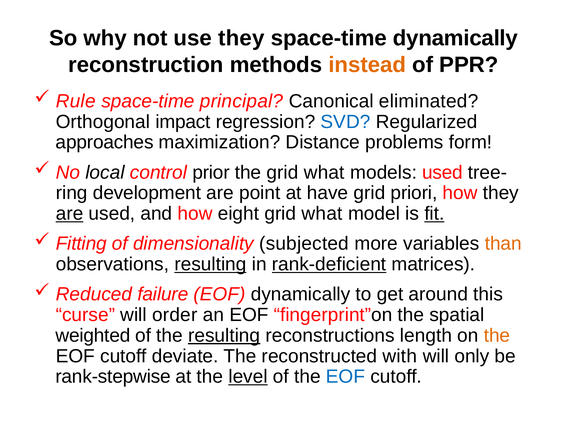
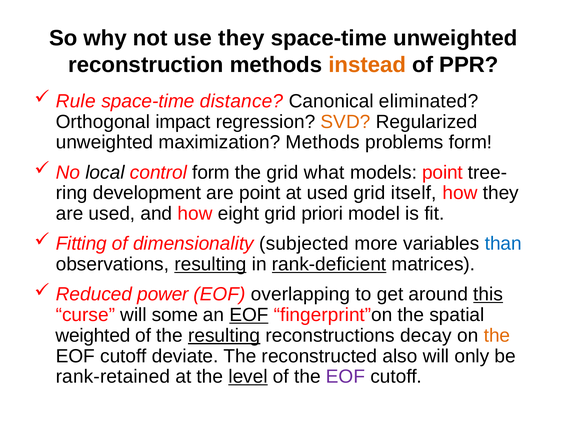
space-time dynamically: dynamically -> unweighted
principal: principal -> distance
SVD colour: blue -> orange
approaches at (105, 142): approaches -> unweighted
maximization Distance: Distance -> Methods
control prior: prior -> form
models used: used -> point
at have: have -> used
priori: priori -> itself
are at (70, 214) underline: present -> none
what at (322, 214): what -> priori
fit underline: present -> none
than colour: orange -> blue
failure: failure -> power
EOF dynamically: dynamically -> overlapping
this underline: none -> present
order: order -> some
EOF at (249, 315) underline: none -> present
length: length -> decay
with: with -> also
rank-stepwise: rank-stepwise -> rank-retained
EOF at (345, 377) colour: blue -> purple
